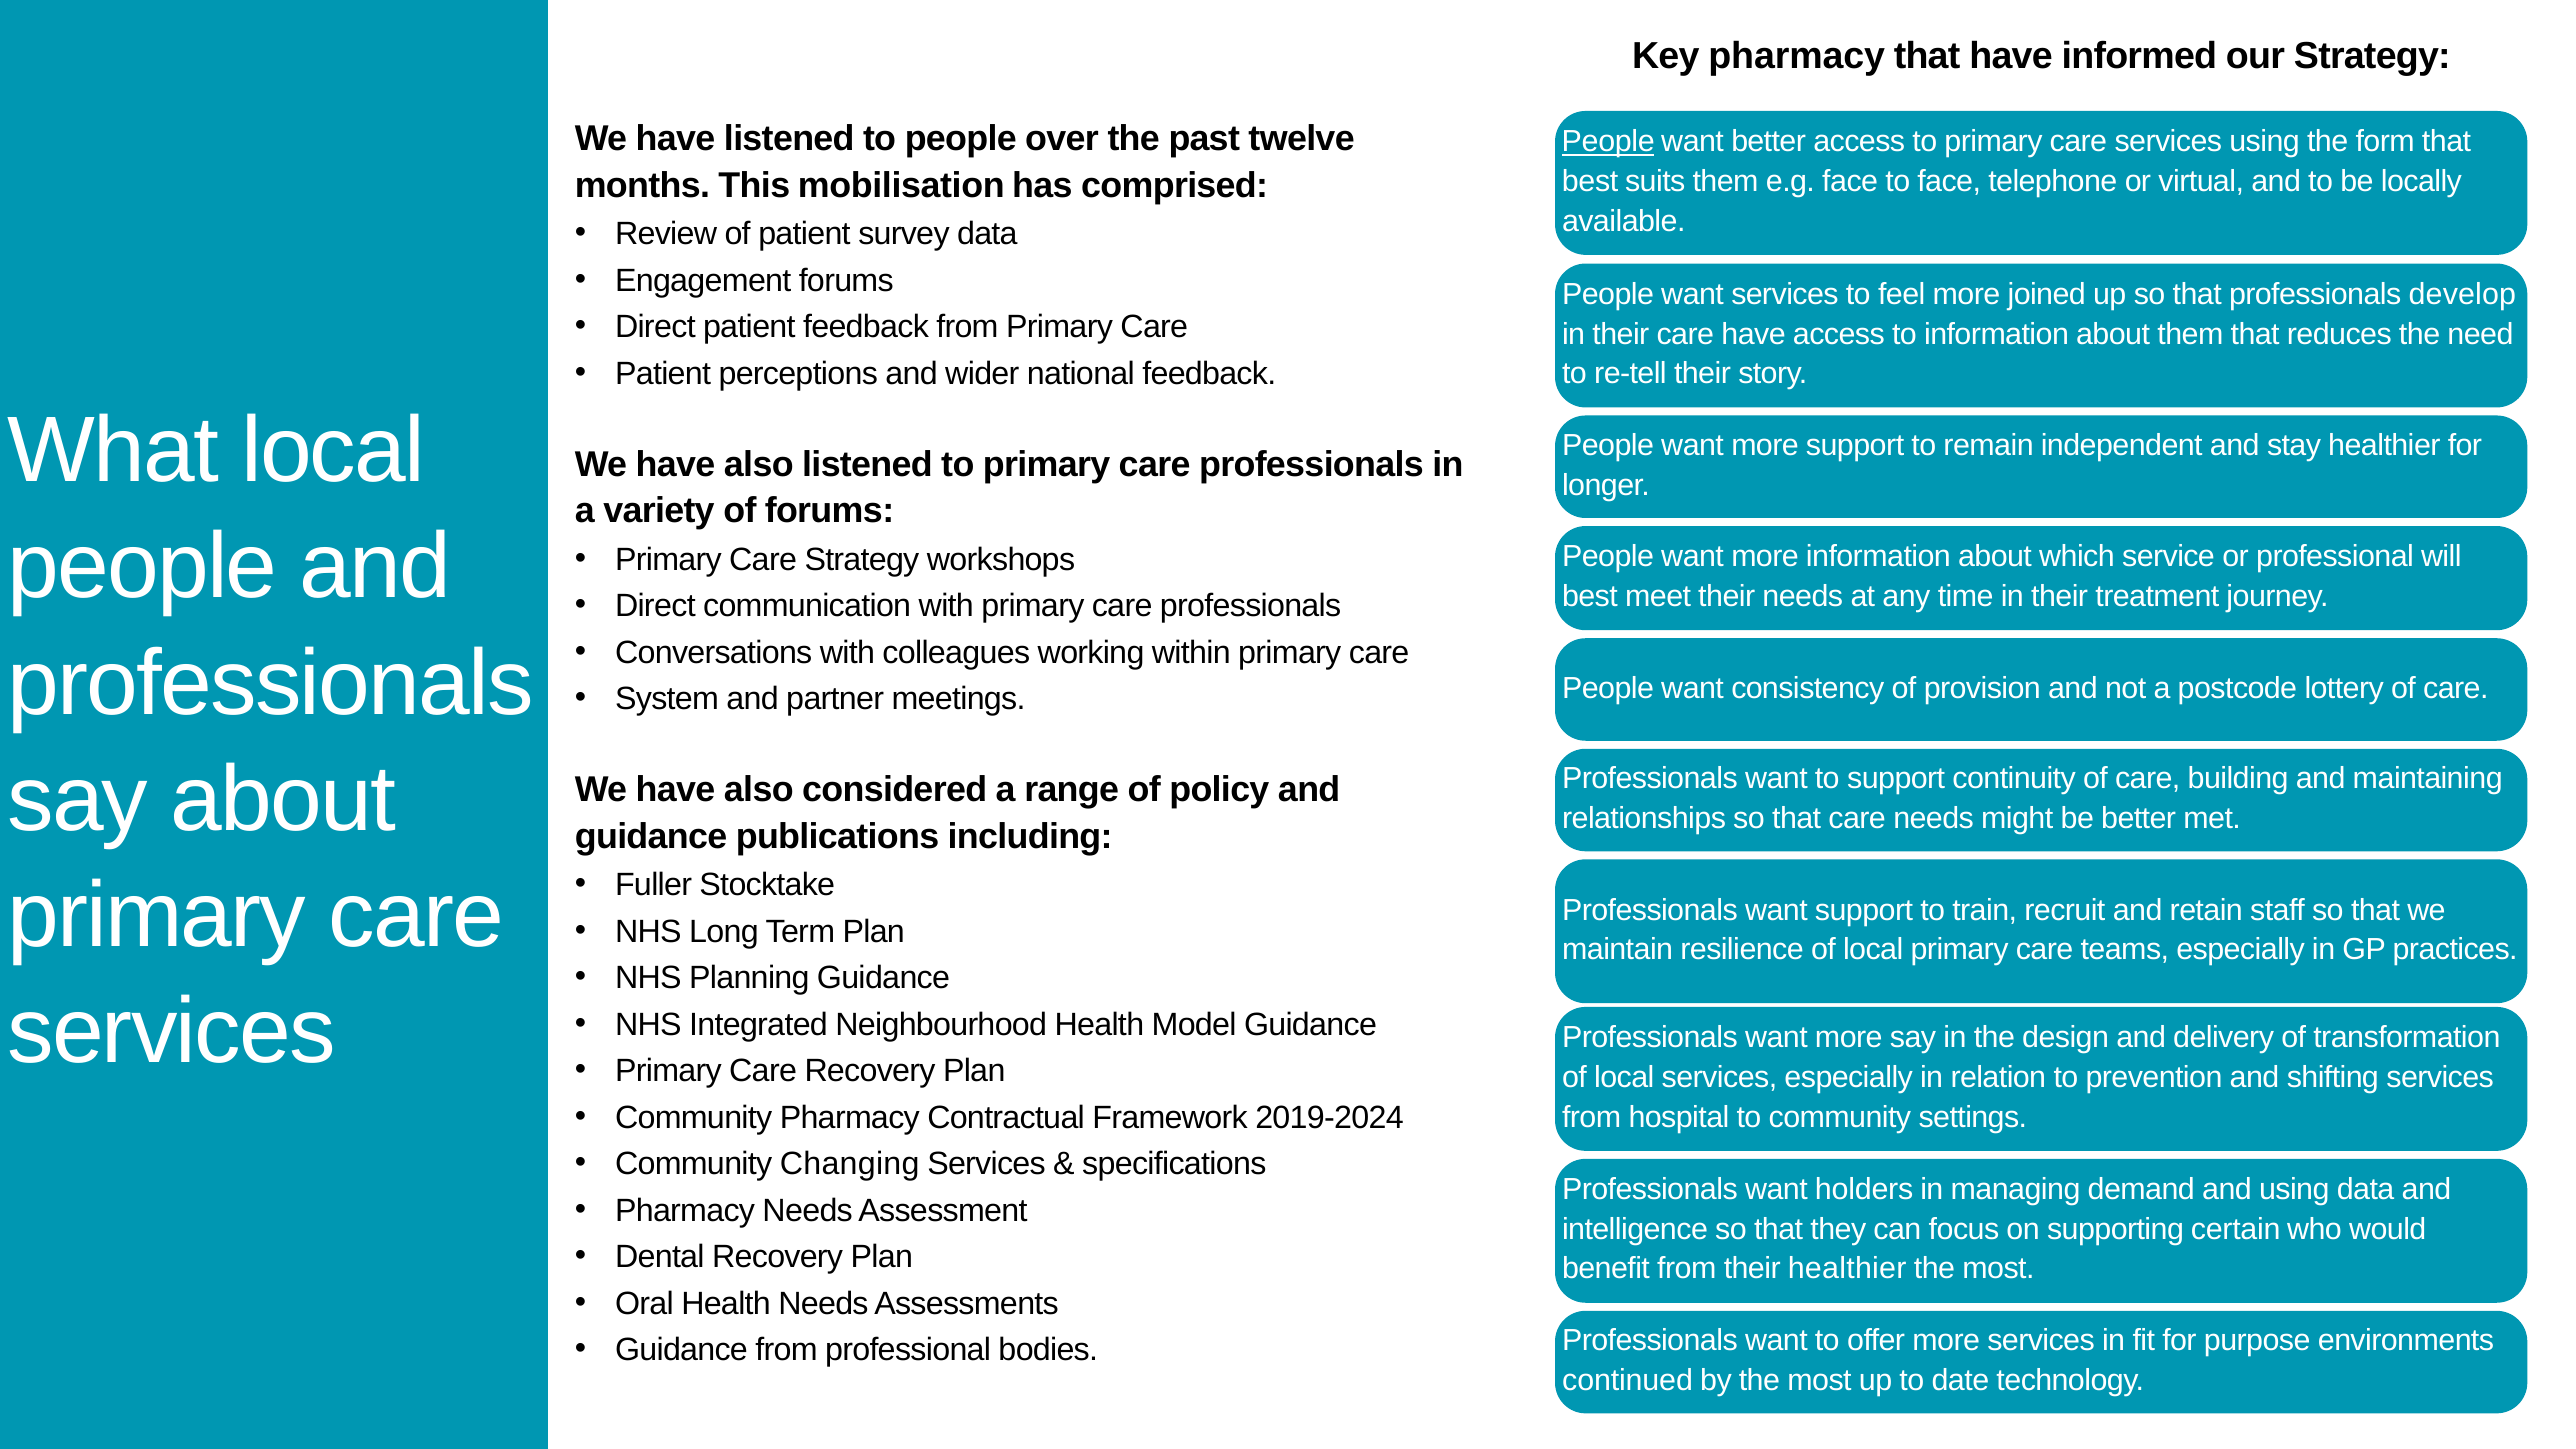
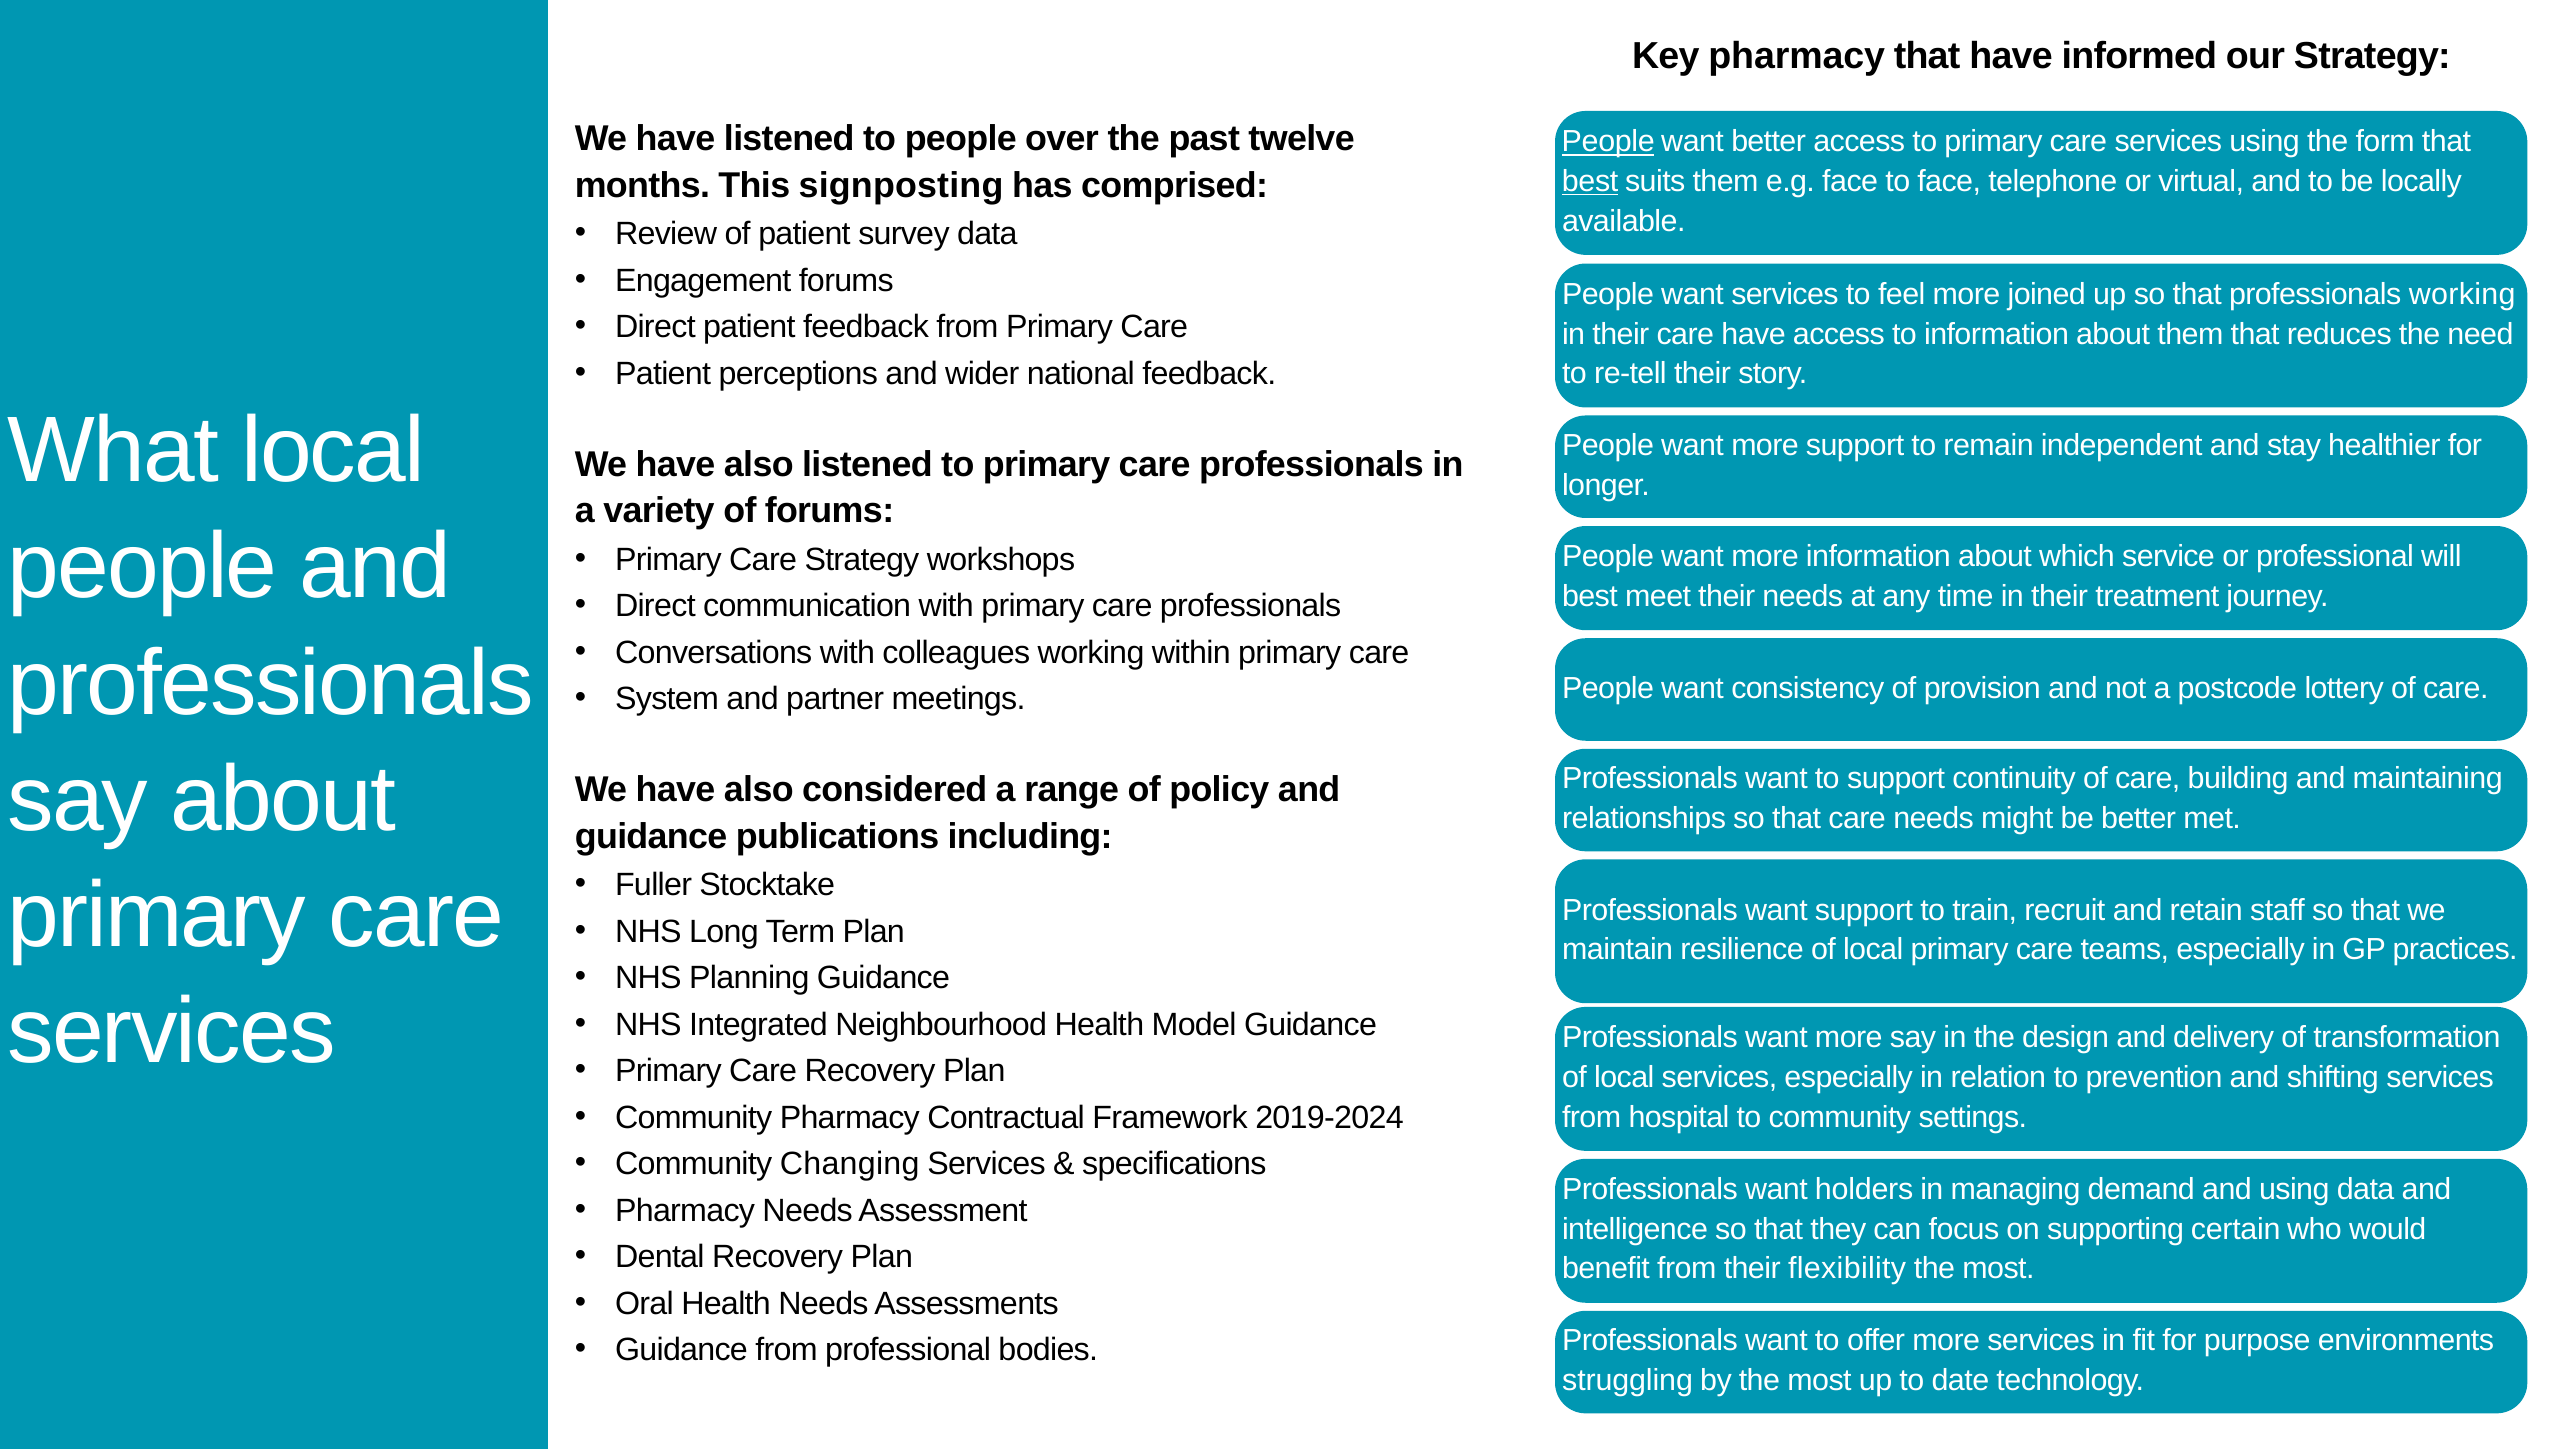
best at (1590, 181) underline: none -> present
mobilisation: mobilisation -> signposting
professionals develop: develop -> working
their healthier: healthier -> flexibility
continued: continued -> struggling
